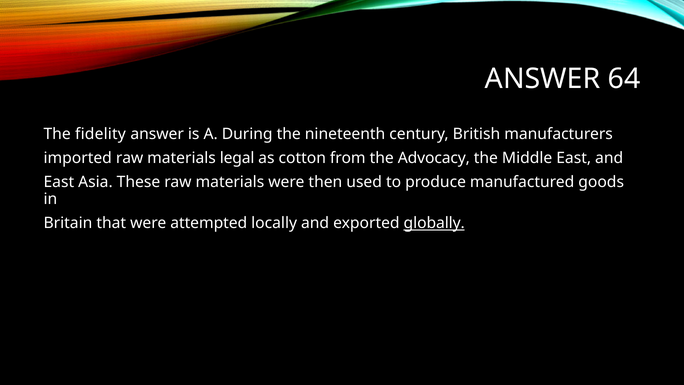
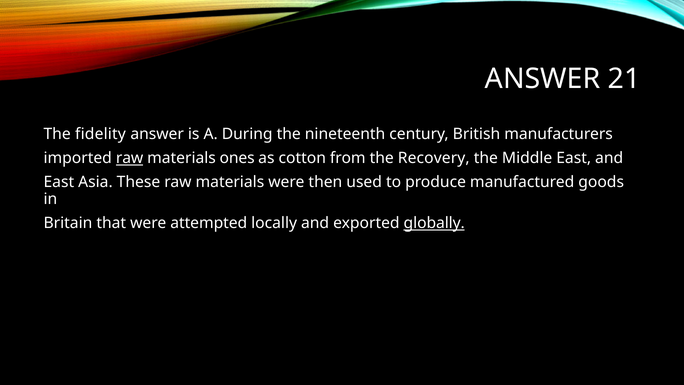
64: 64 -> 21
raw at (130, 158) underline: none -> present
legal: legal -> ones
Advocacy: Advocacy -> Recovery
